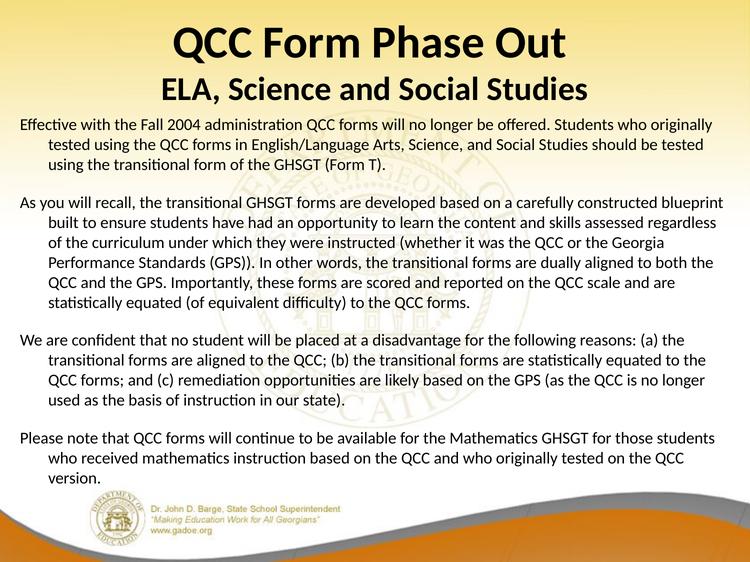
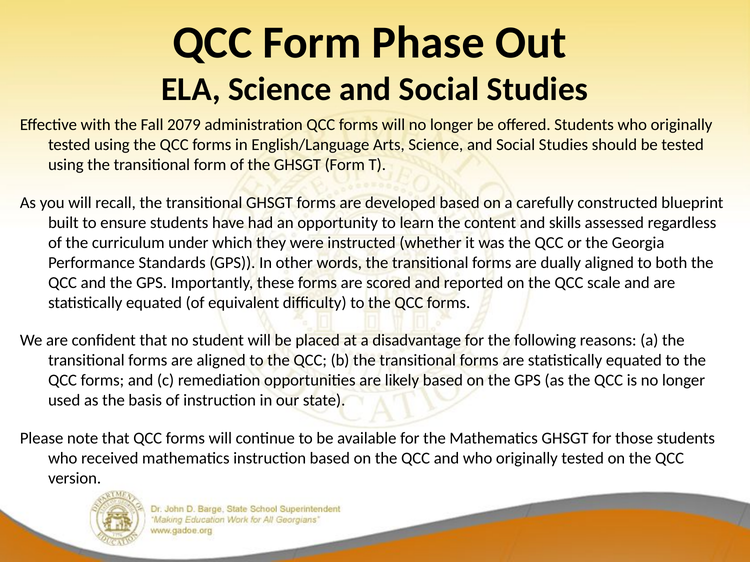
2004: 2004 -> 2079
